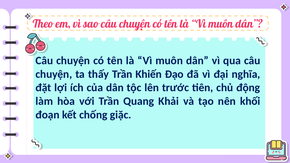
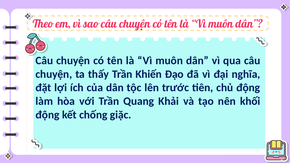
đoạn at (48, 115): đoạn -> động
